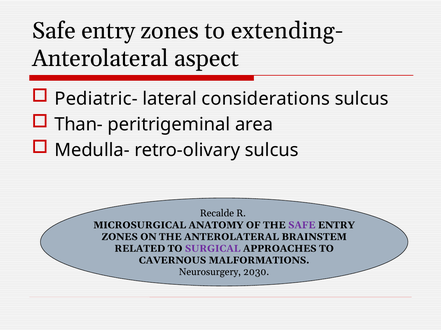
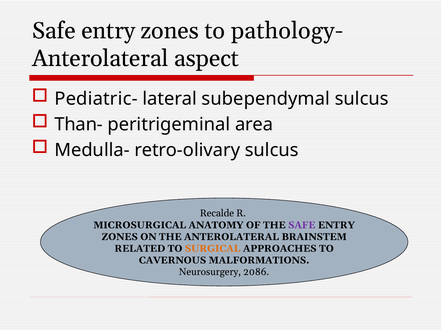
extending-: extending- -> pathology-
considerations: considerations -> subependymal
SURGICAL colour: purple -> orange
2030: 2030 -> 2086
